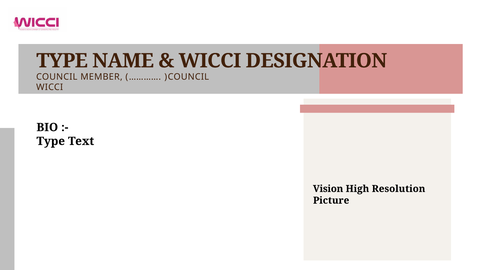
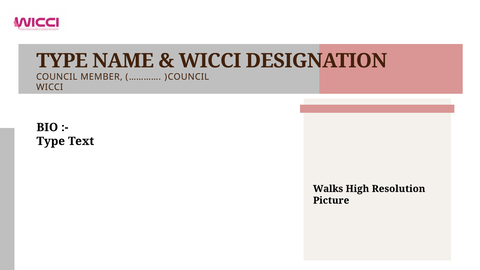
Vision: Vision -> Walks
